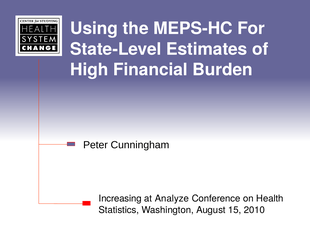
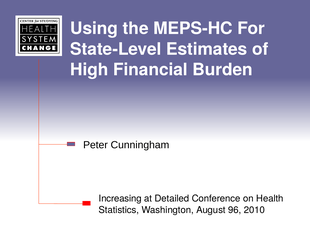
Analyze: Analyze -> Detailed
15: 15 -> 96
